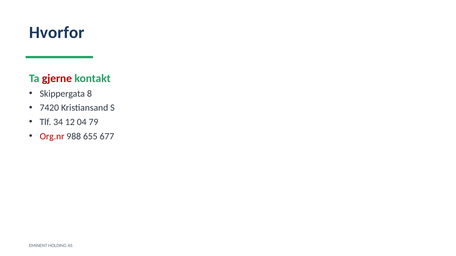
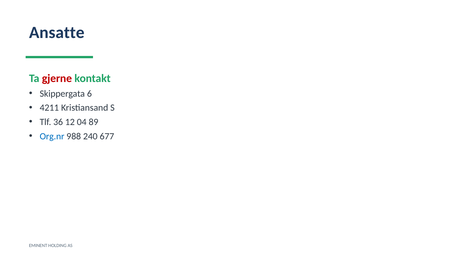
Hvorfor: Hvorfor -> Ansatte
8: 8 -> 6
7420: 7420 -> 4211
34: 34 -> 36
79: 79 -> 89
Org.nr colour: red -> blue
655: 655 -> 240
